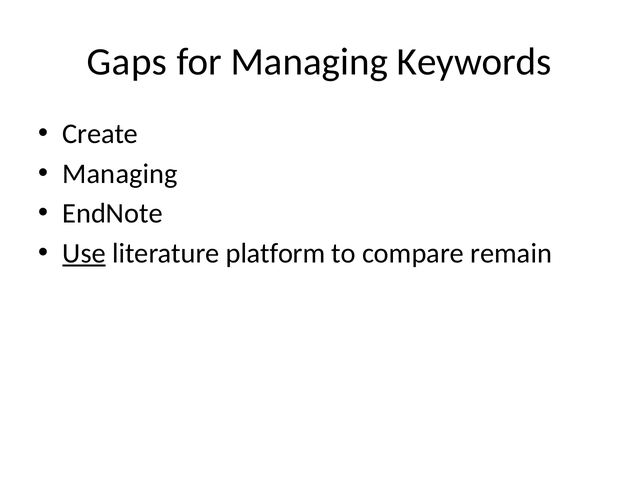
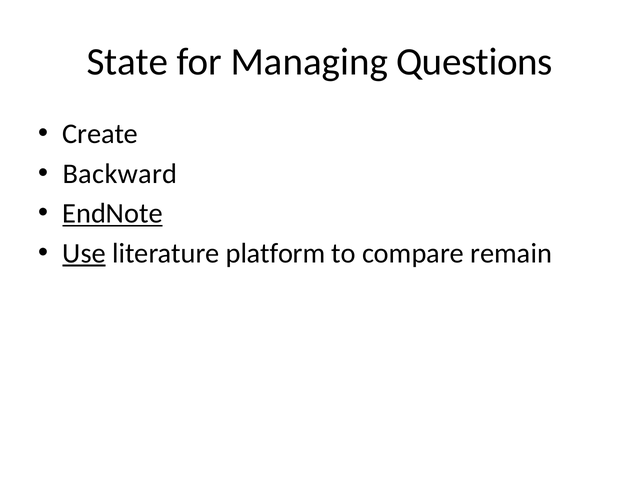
Gaps: Gaps -> State
Keywords: Keywords -> Questions
Managing at (120, 174): Managing -> Backward
EndNote underline: none -> present
